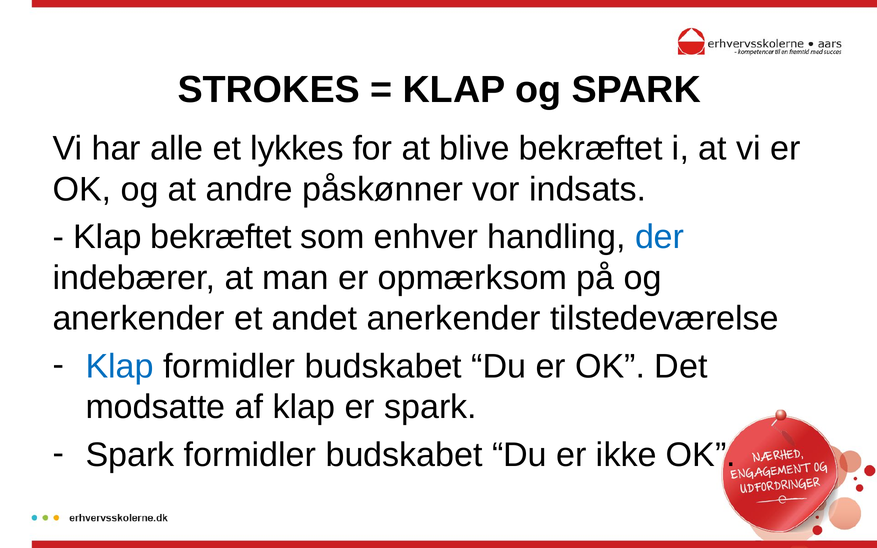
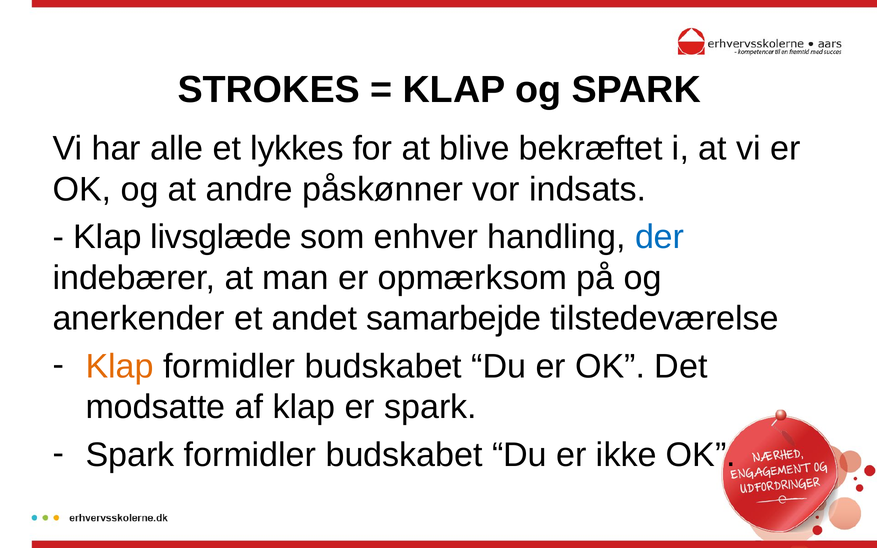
Klap bekræftet: bekræftet -> livsglæde
andet anerkender: anerkender -> samarbejde
Klap at (120, 366) colour: blue -> orange
